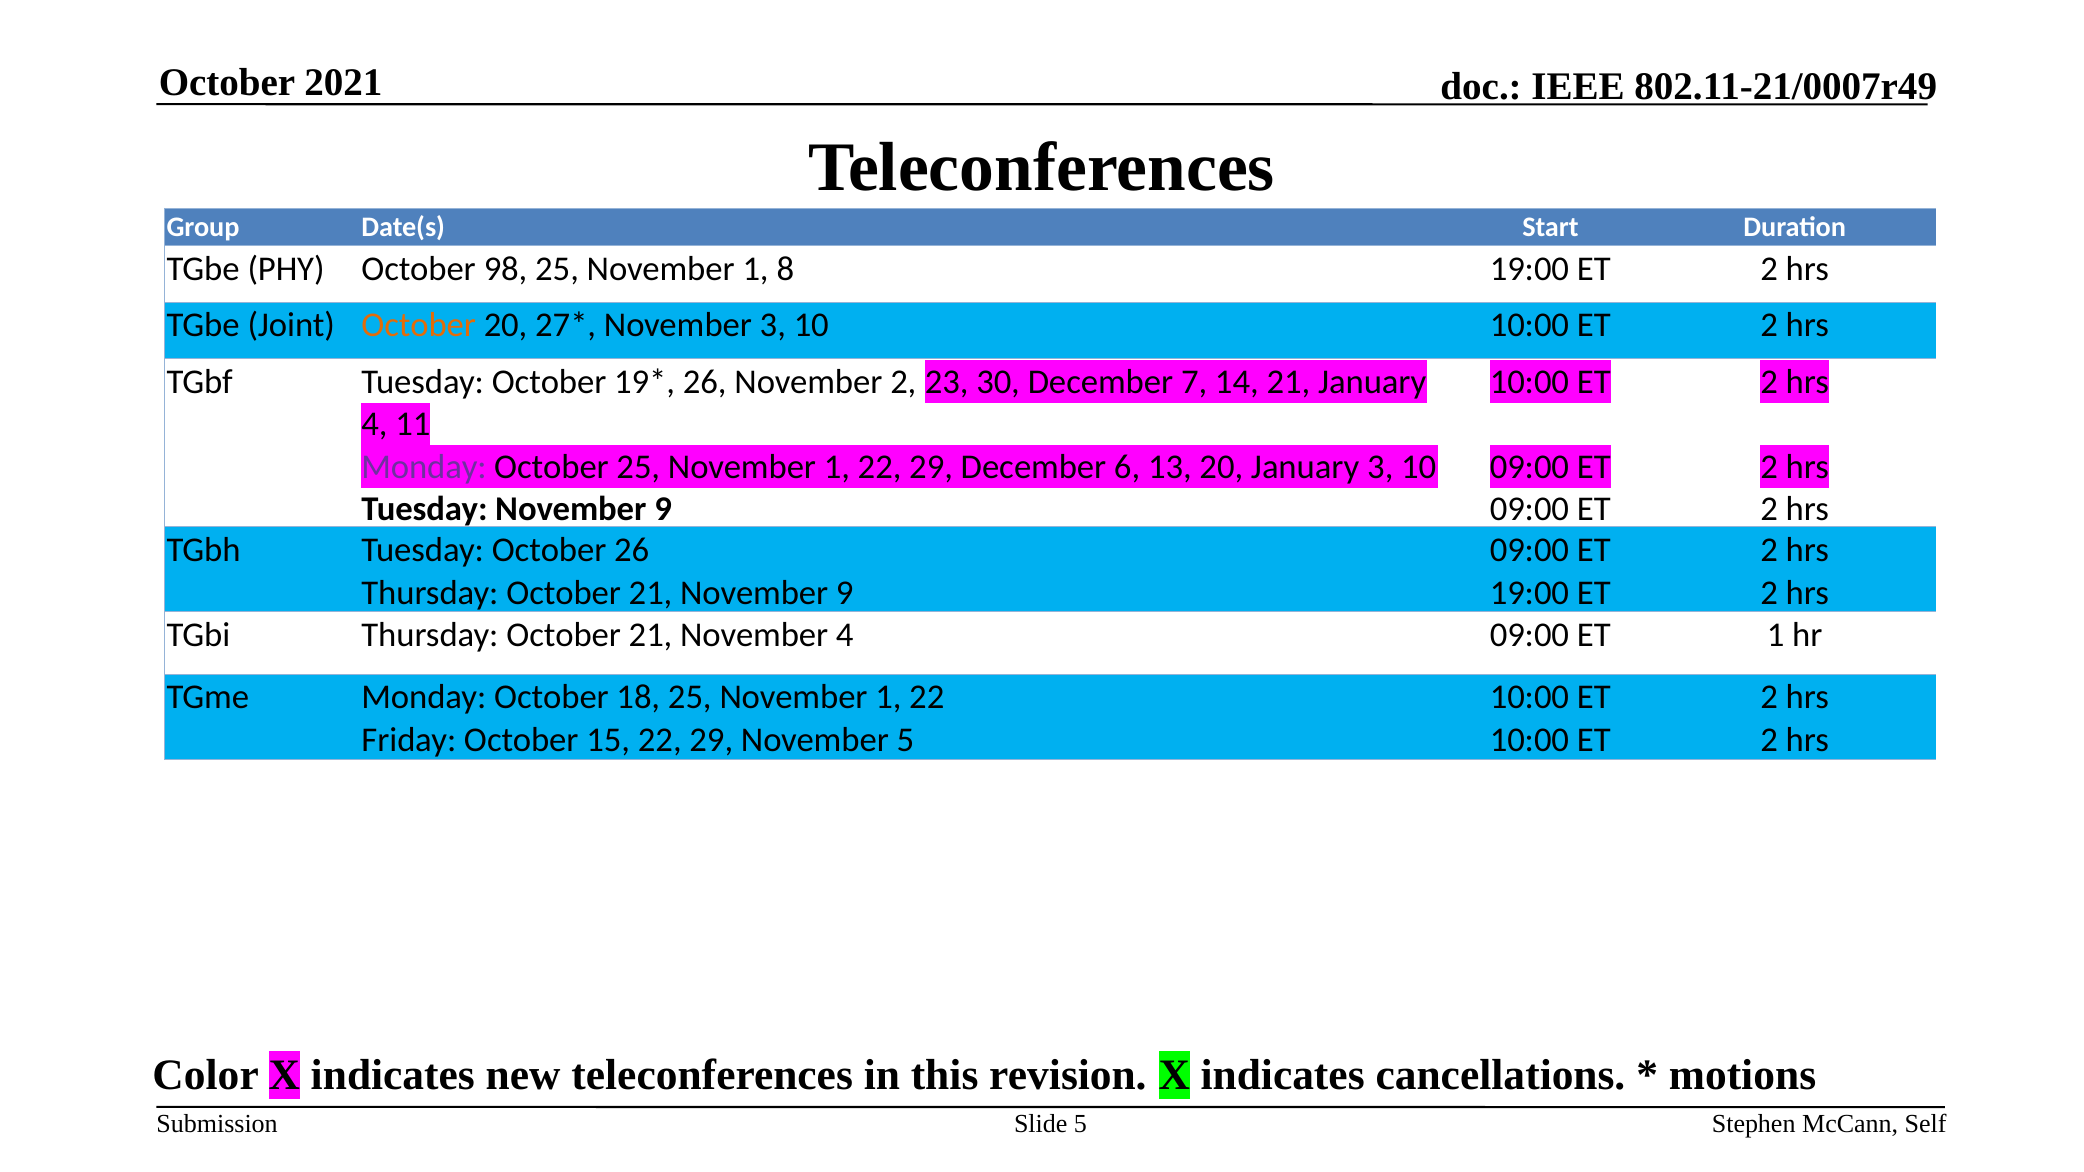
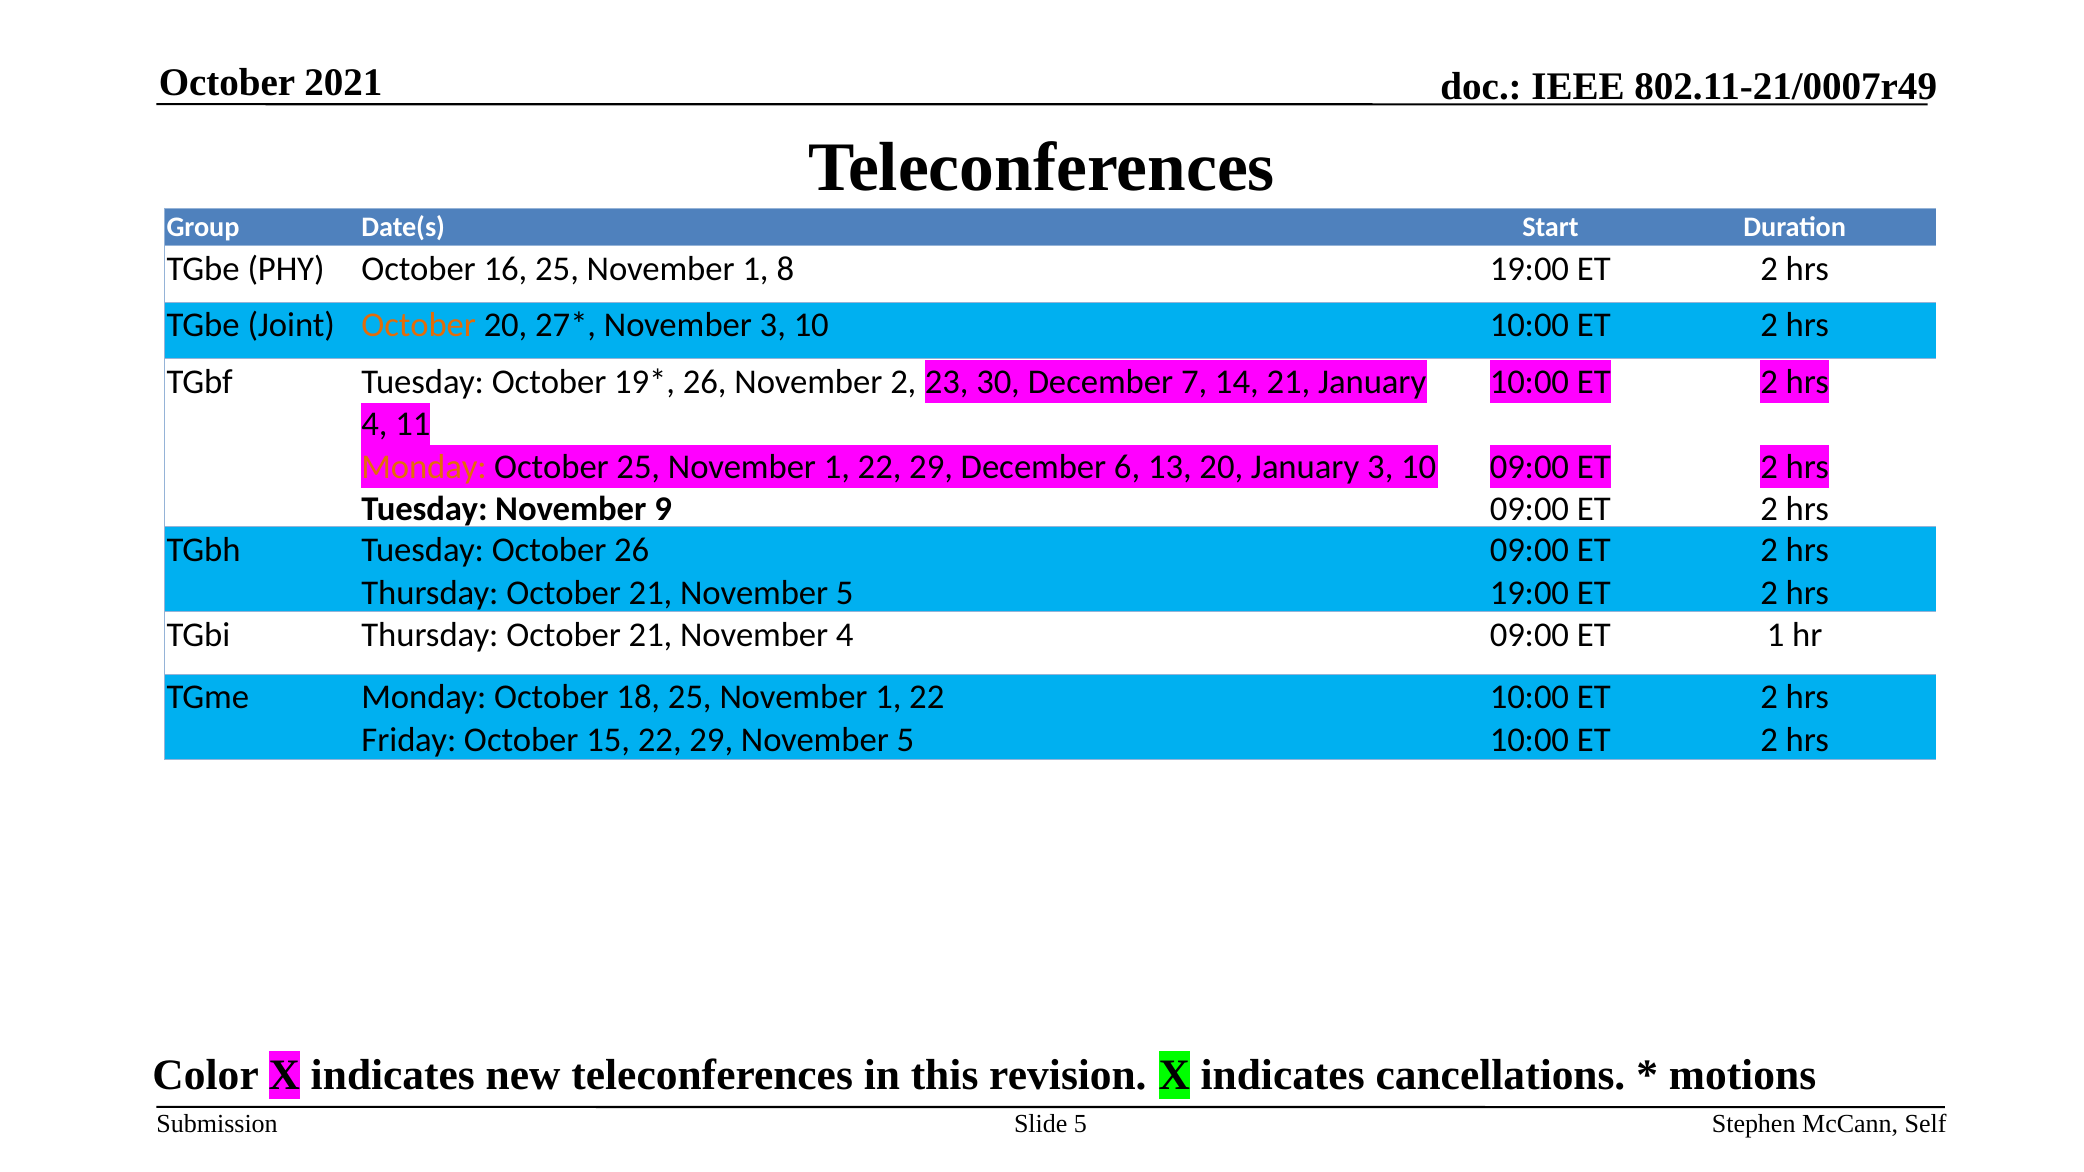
98: 98 -> 16
Monday at (424, 467) colour: purple -> orange
21 November 9: 9 -> 5
